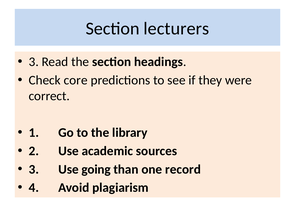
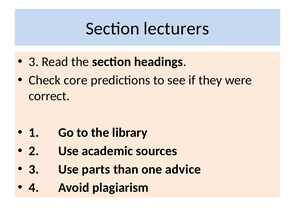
going: going -> parts
record: record -> advice
